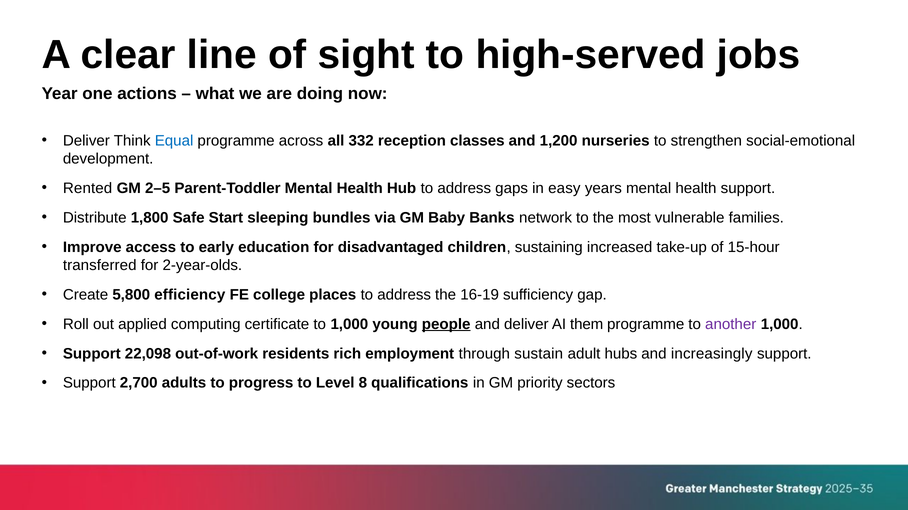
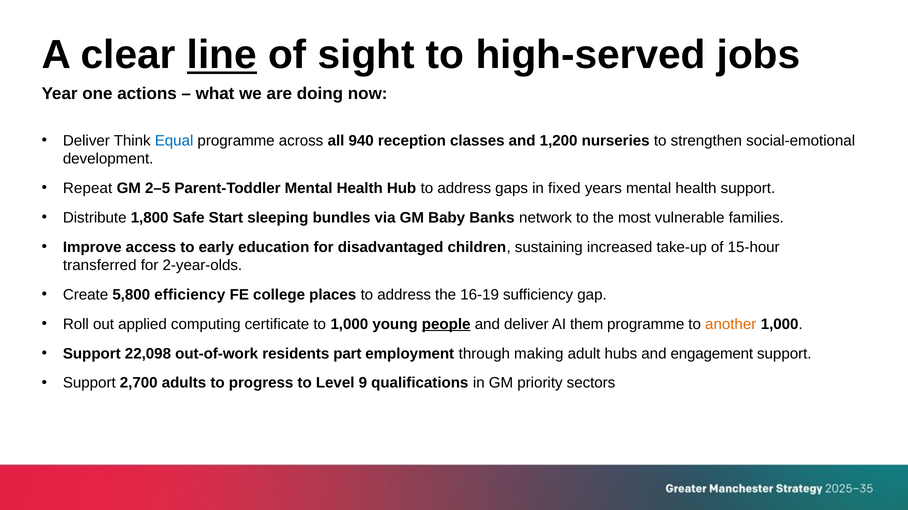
line underline: none -> present
332: 332 -> 940
Rented: Rented -> Repeat
easy: easy -> fixed
another colour: purple -> orange
rich: rich -> part
sustain: sustain -> making
increasingly: increasingly -> engagement
8: 8 -> 9
